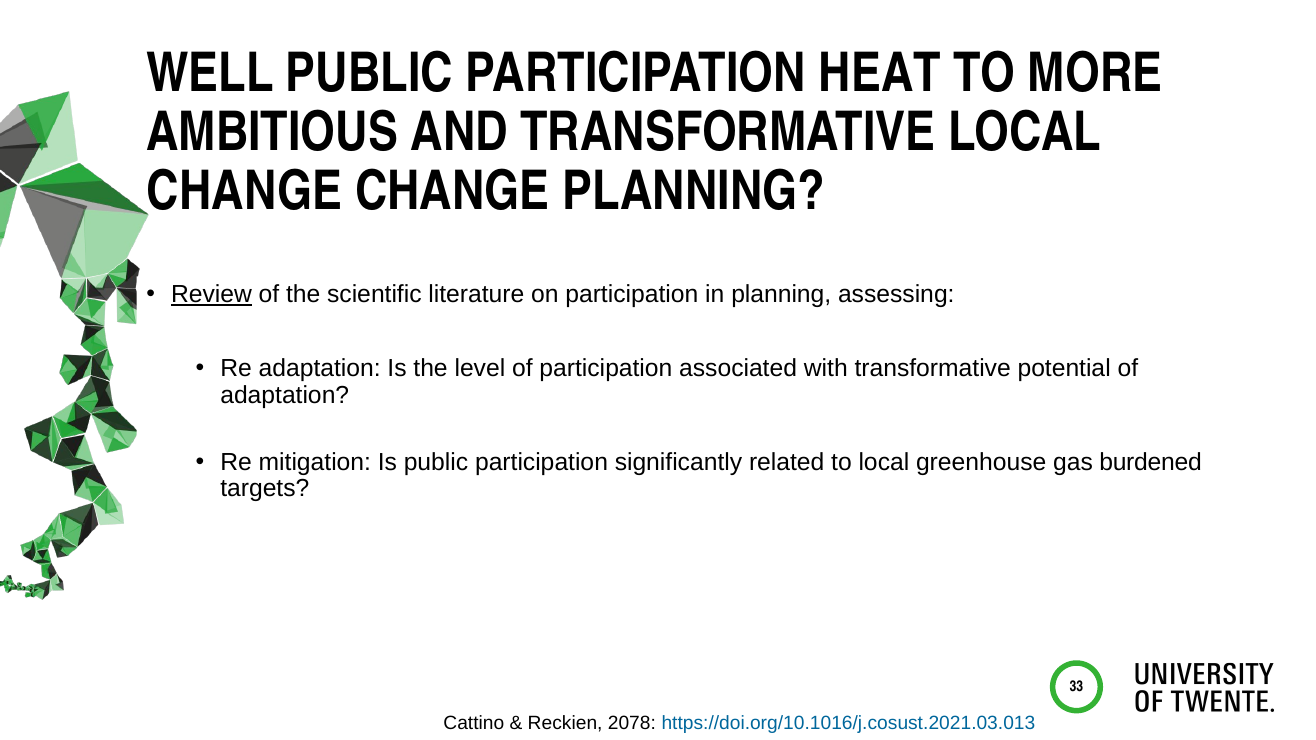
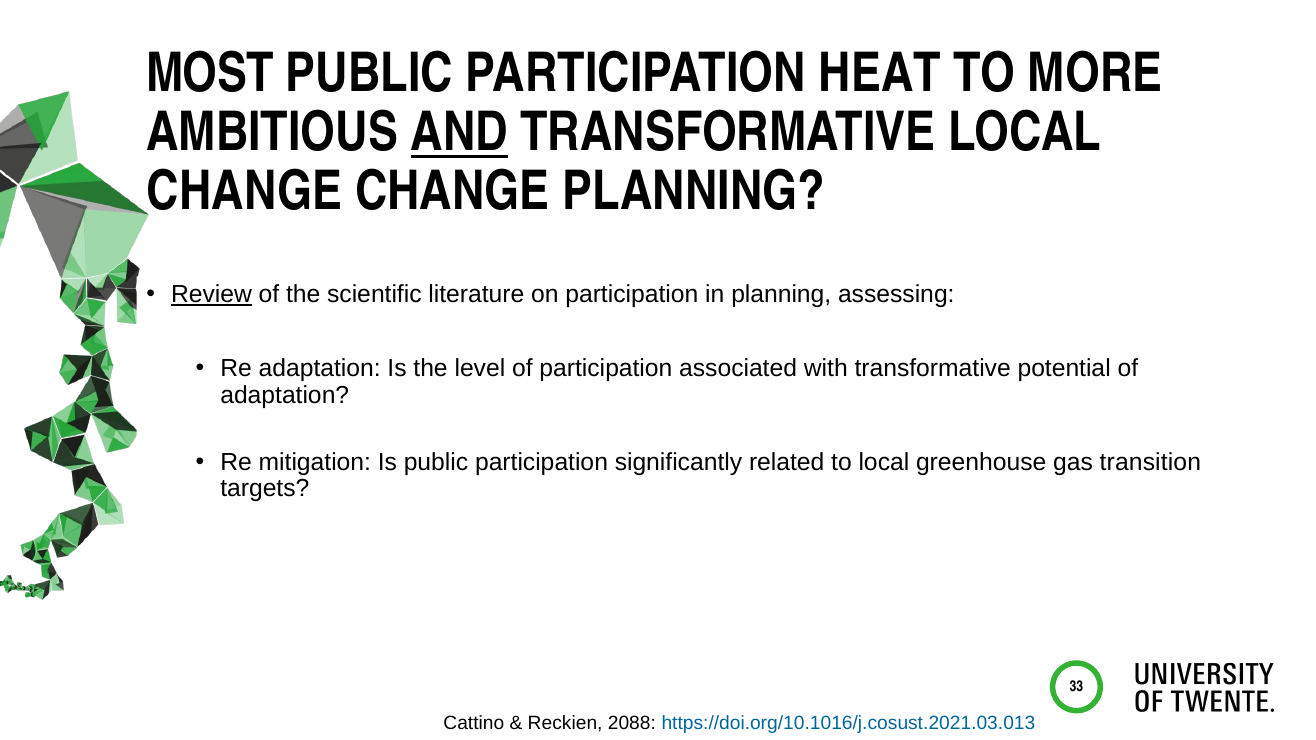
WELL: WELL -> MOST
AND underline: none -> present
burdened: burdened -> transition
2078: 2078 -> 2088
